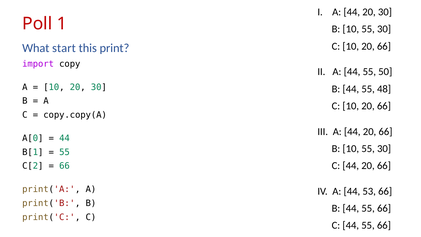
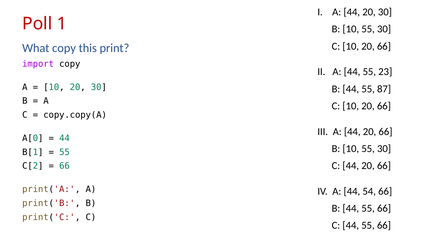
What start: start -> copy
50: 50 -> 23
48: 48 -> 87
53: 53 -> 54
